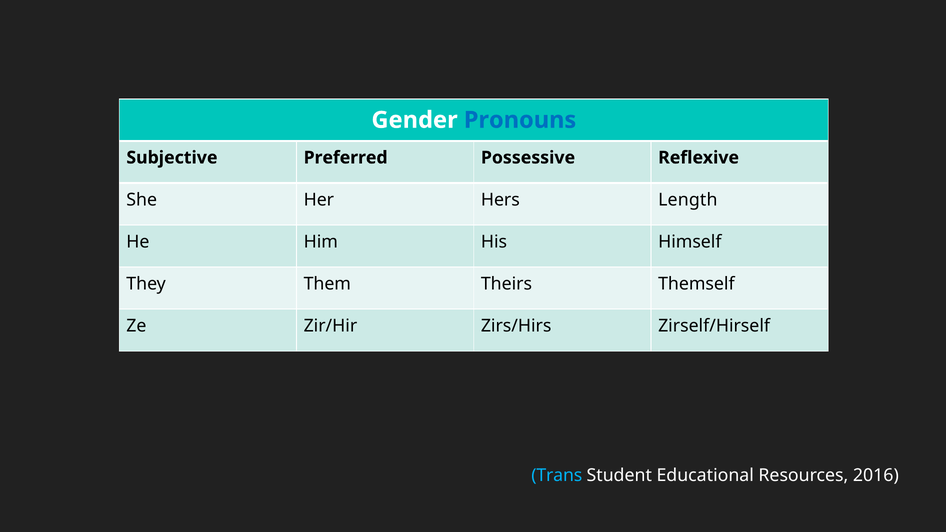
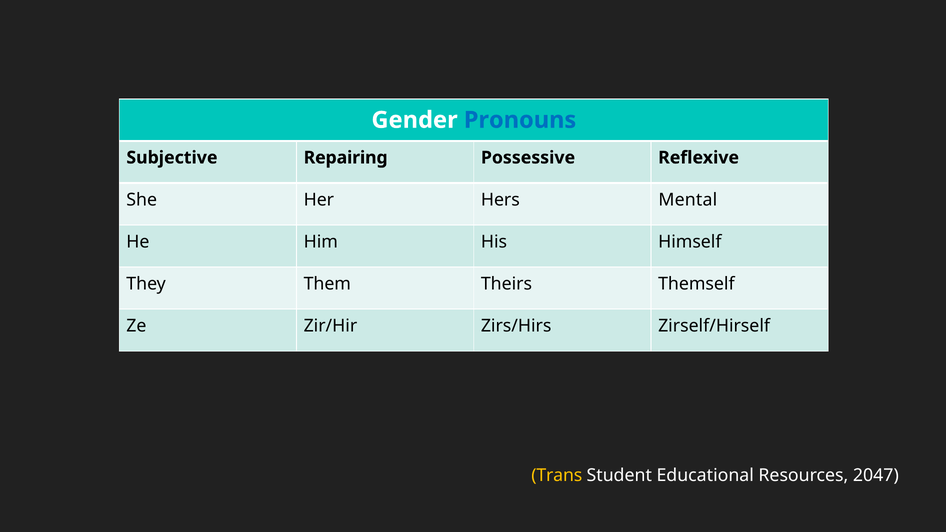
Preferred: Preferred -> Repairing
Length: Length -> Mental
Trans colour: light blue -> yellow
2016: 2016 -> 2047
